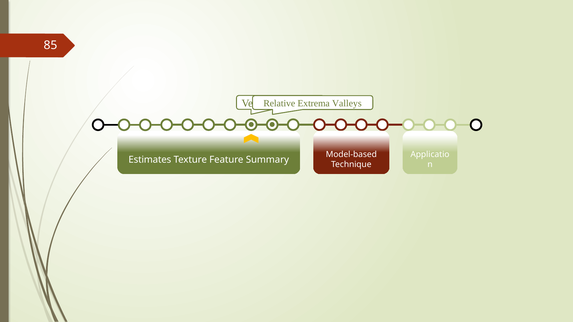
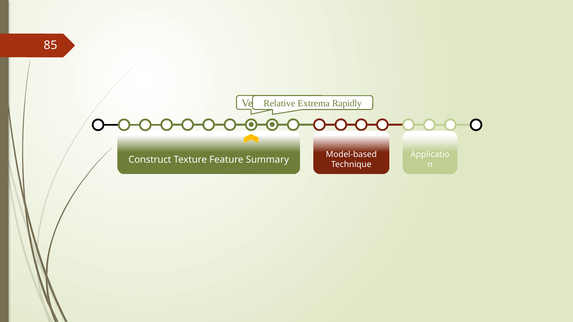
Valleys: Valleys -> Rapidly
Estimates: Estimates -> Construct
